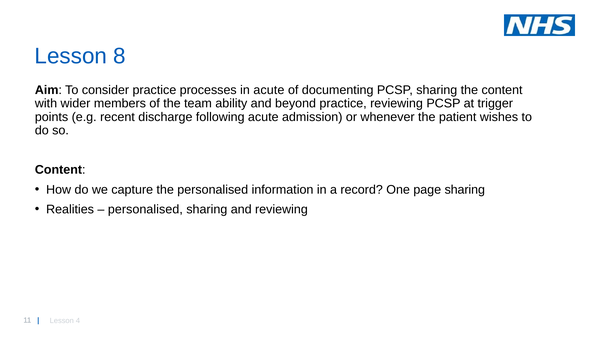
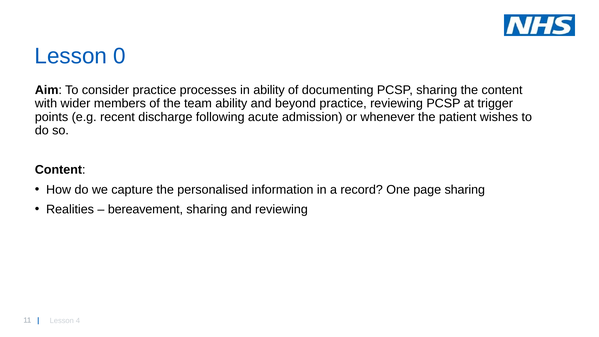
8: 8 -> 0
in acute: acute -> ability
personalised at (145, 209): personalised -> bereavement
